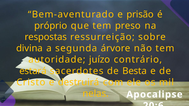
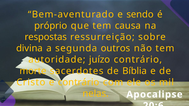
prisão: prisão -> sendo
preso: preso -> causa
árvore: árvore -> outros
estará: estará -> morte
Besta: Besta -> Bíblia
e destruirá: destruirá -> contrário
